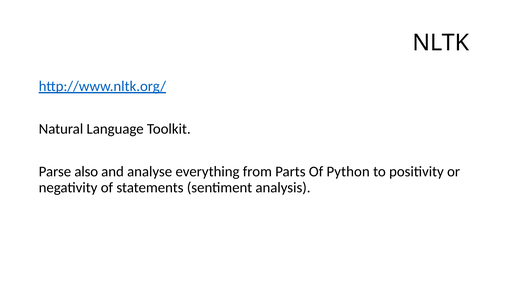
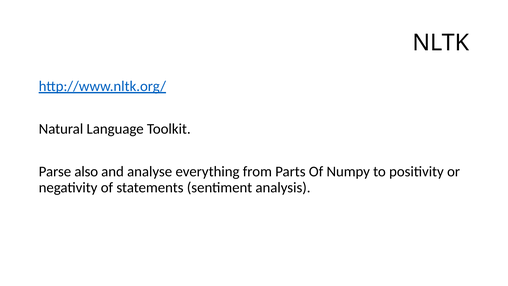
Python: Python -> Numpy
